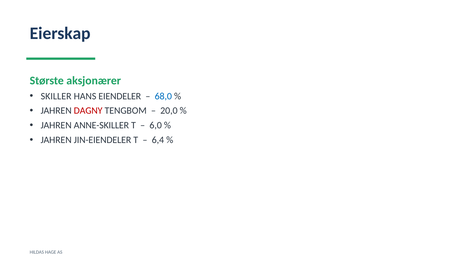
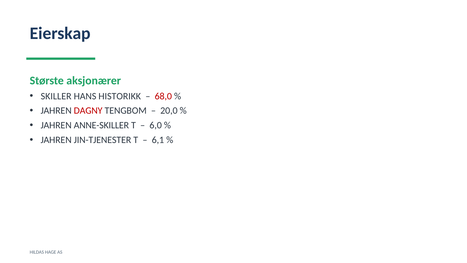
EIENDELER: EIENDELER -> HISTORIKK
68,0 colour: blue -> red
JIN-EIENDELER: JIN-EIENDELER -> JIN-TJENESTER
6,4: 6,4 -> 6,1
